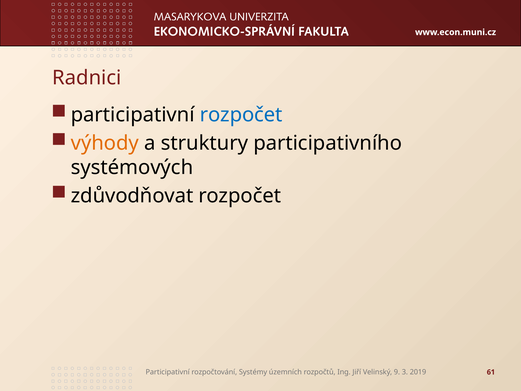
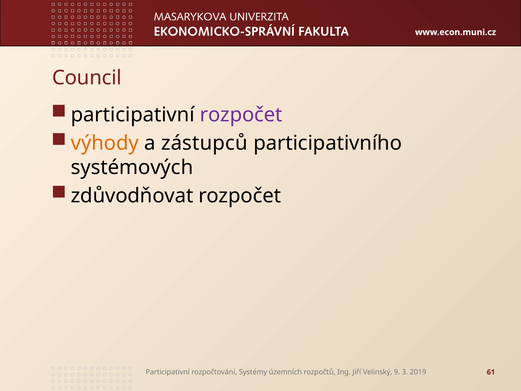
Radnici: Radnici -> Council
rozpočet at (241, 115) colour: blue -> purple
struktury: struktury -> zástupců
